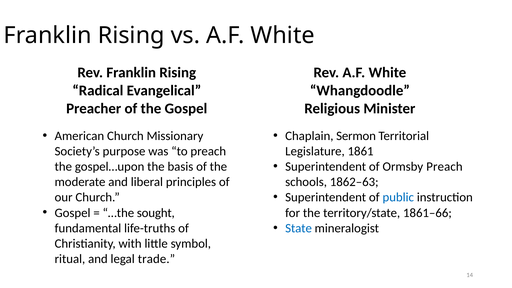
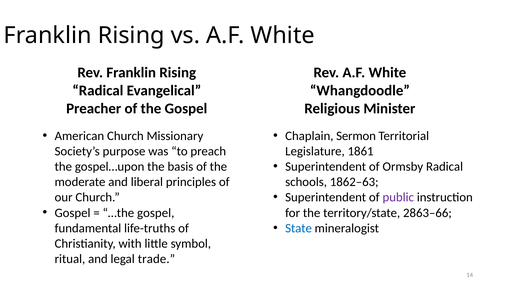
Ormsby Preach: Preach -> Radical
public colour: blue -> purple
…the sought: sought -> gospel
1861–66: 1861–66 -> 2863–66
